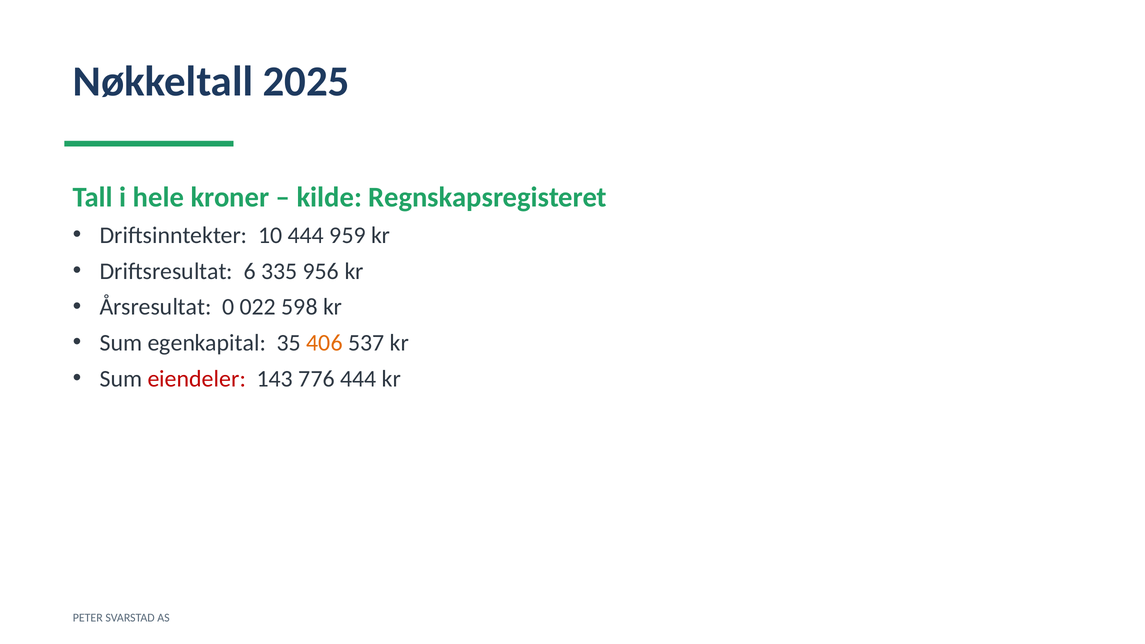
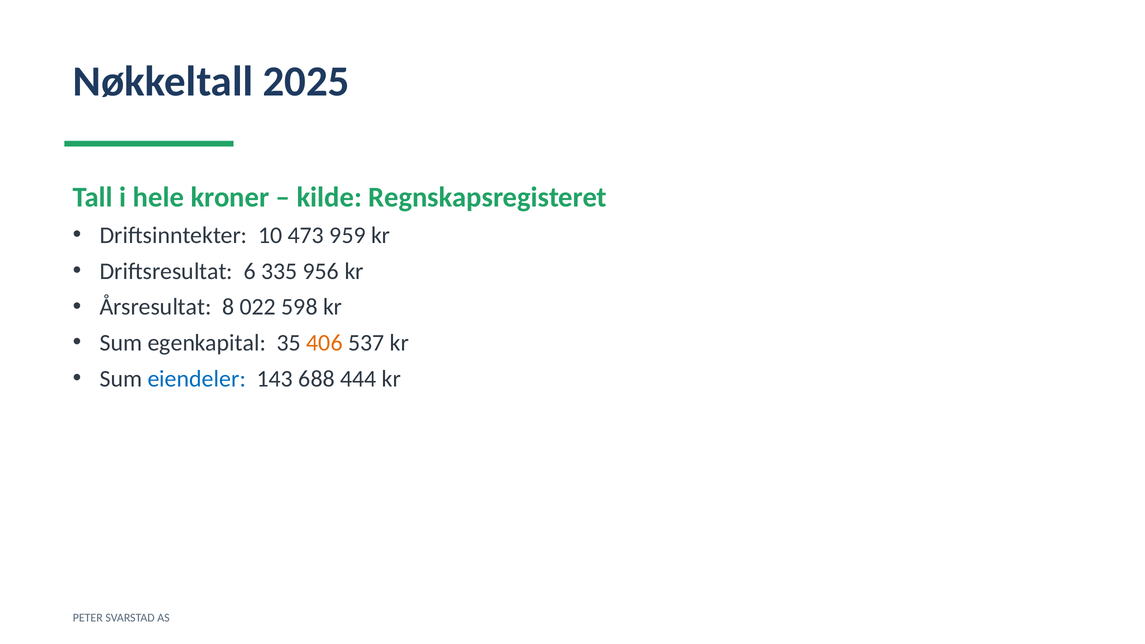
10 444: 444 -> 473
0: 0 -> 8
eiendeler colour: red -> blue
776: 776 -> 688
